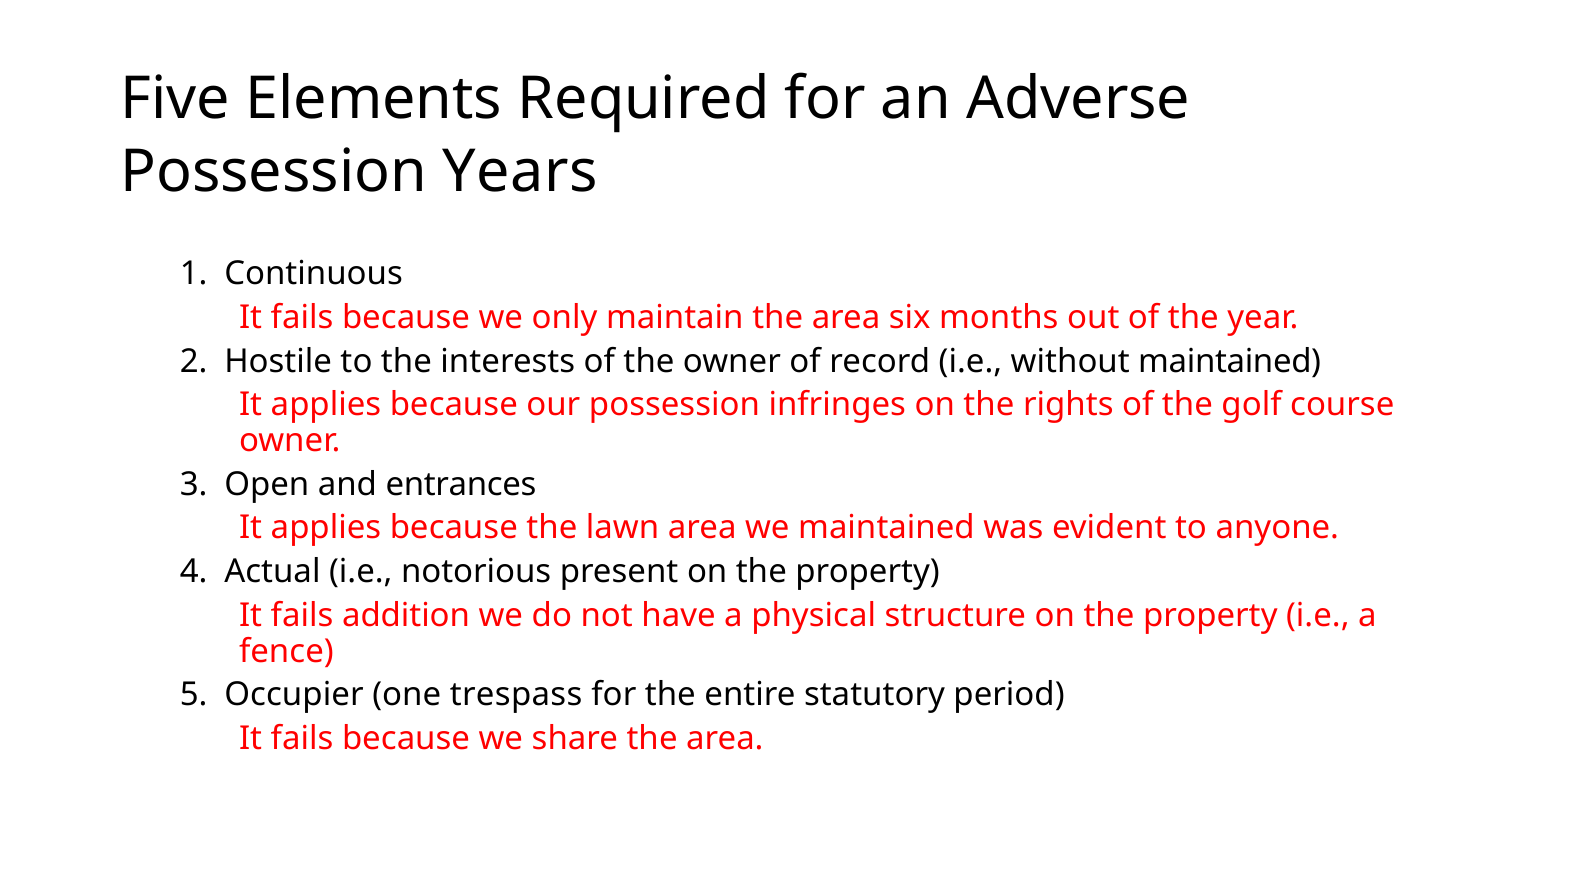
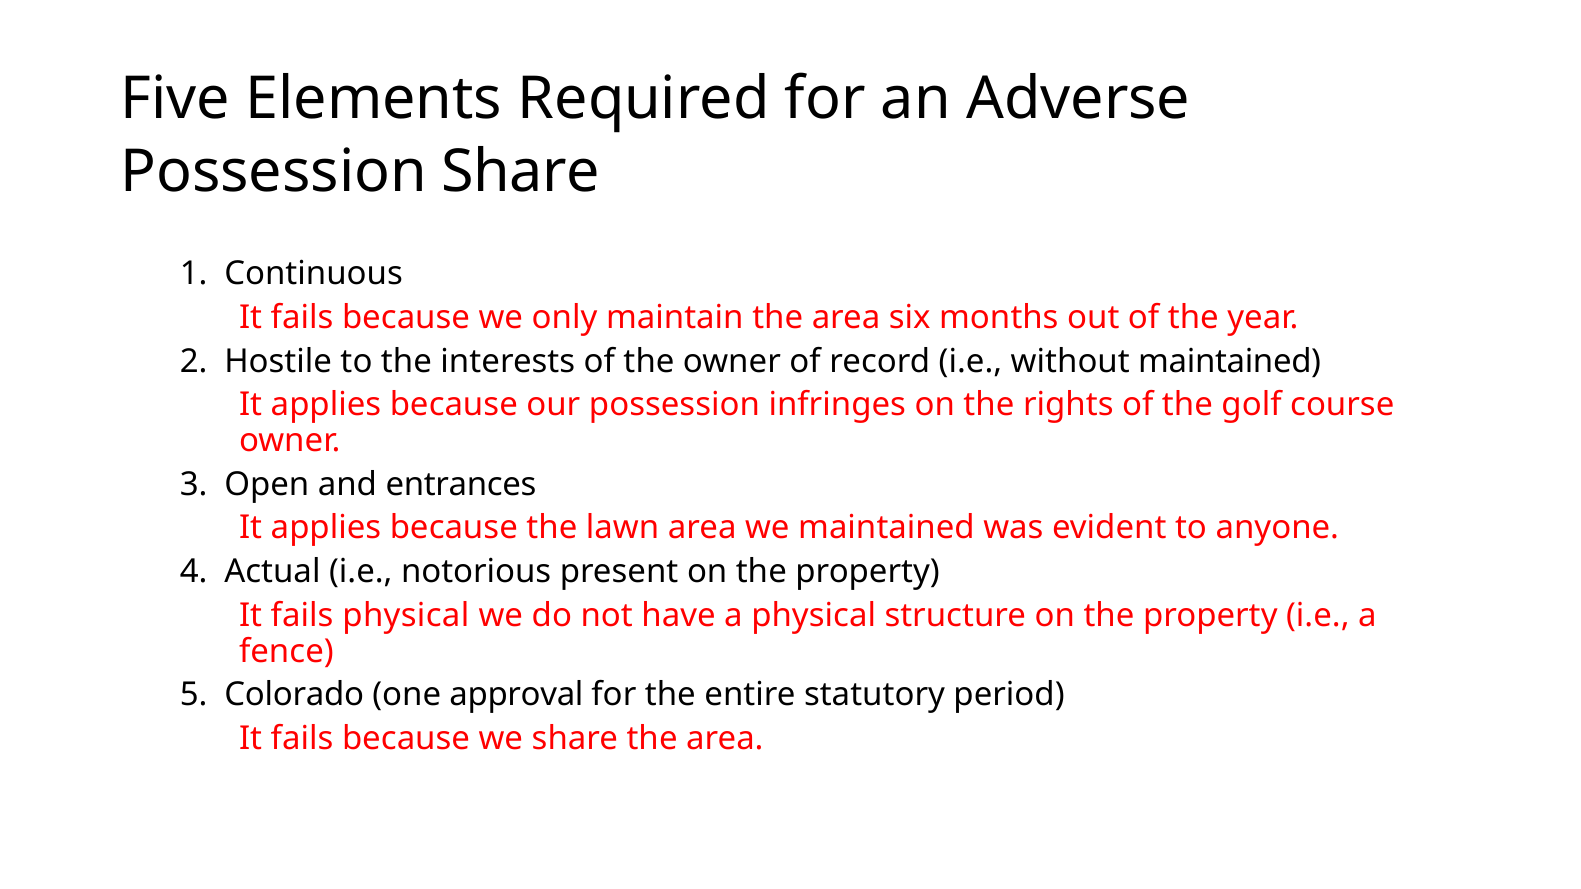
Possession Years: Years -> Share
fails addition: addition -> physical
Occupier: Occupier -> Colorado
trespass: trespass -> approval
